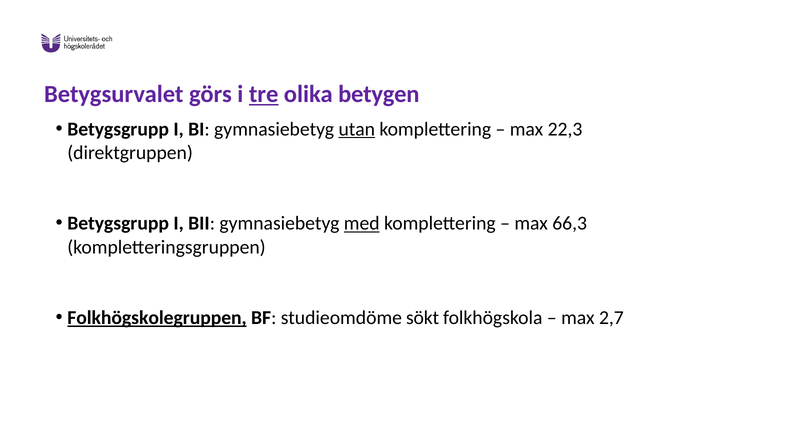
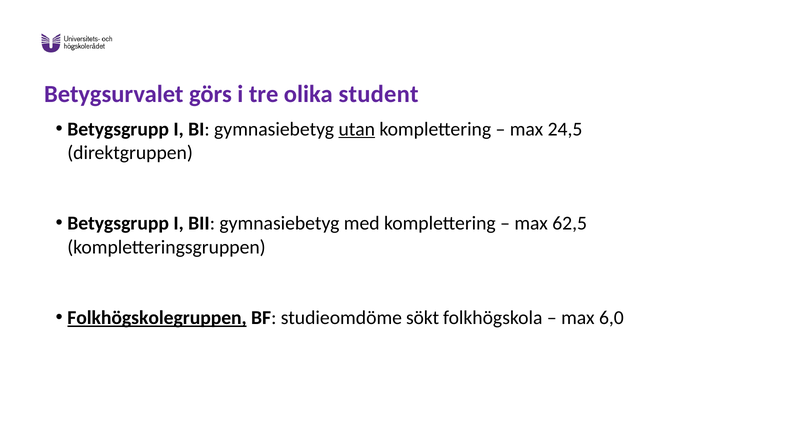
tre underline: present -> none
betygen: betygen -> student
22,3: 22,3 -> 24,5
med underline: present -> none
66,3: 66,3 -> 62,5
2,7: 2,7 -> 6,0
